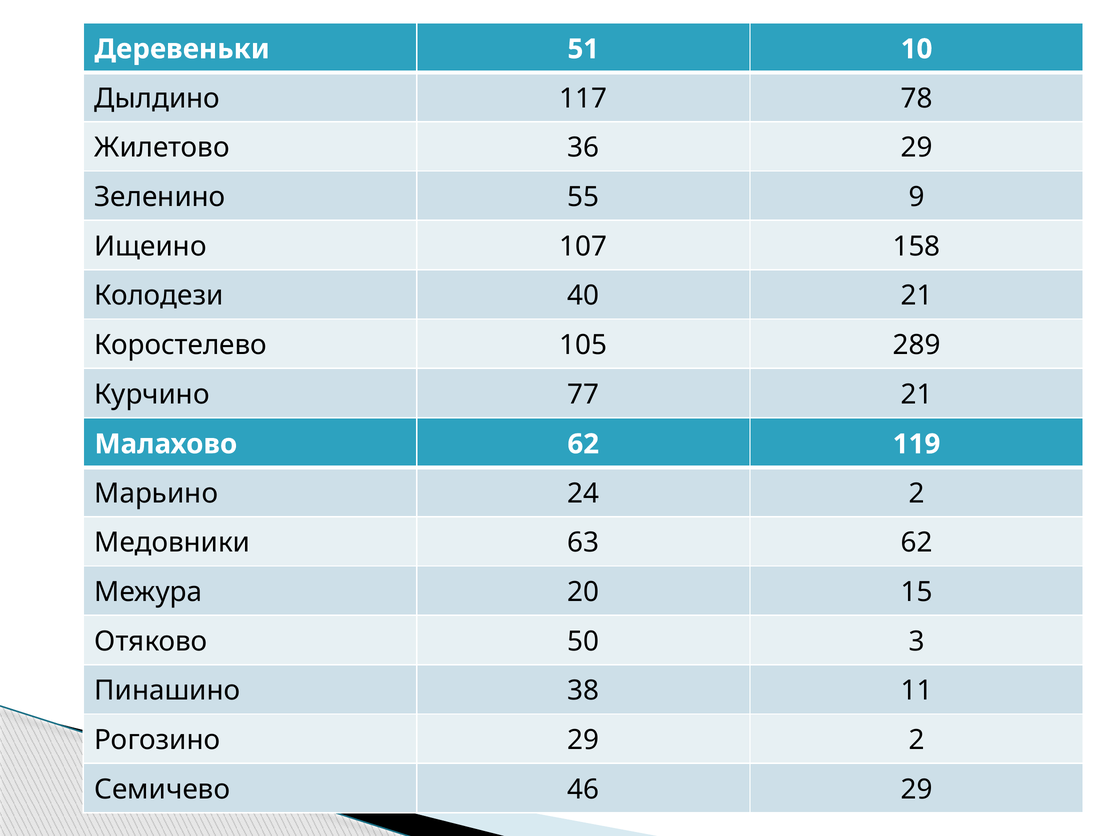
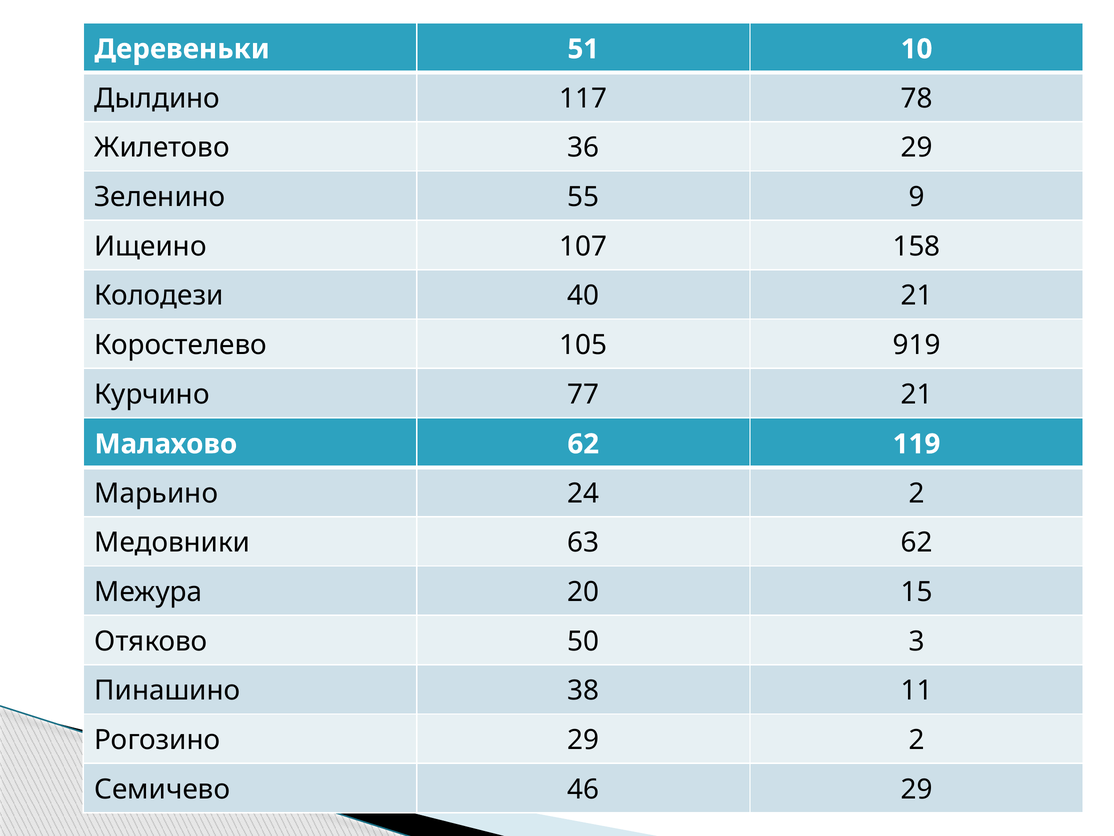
289: 289 -> 919
